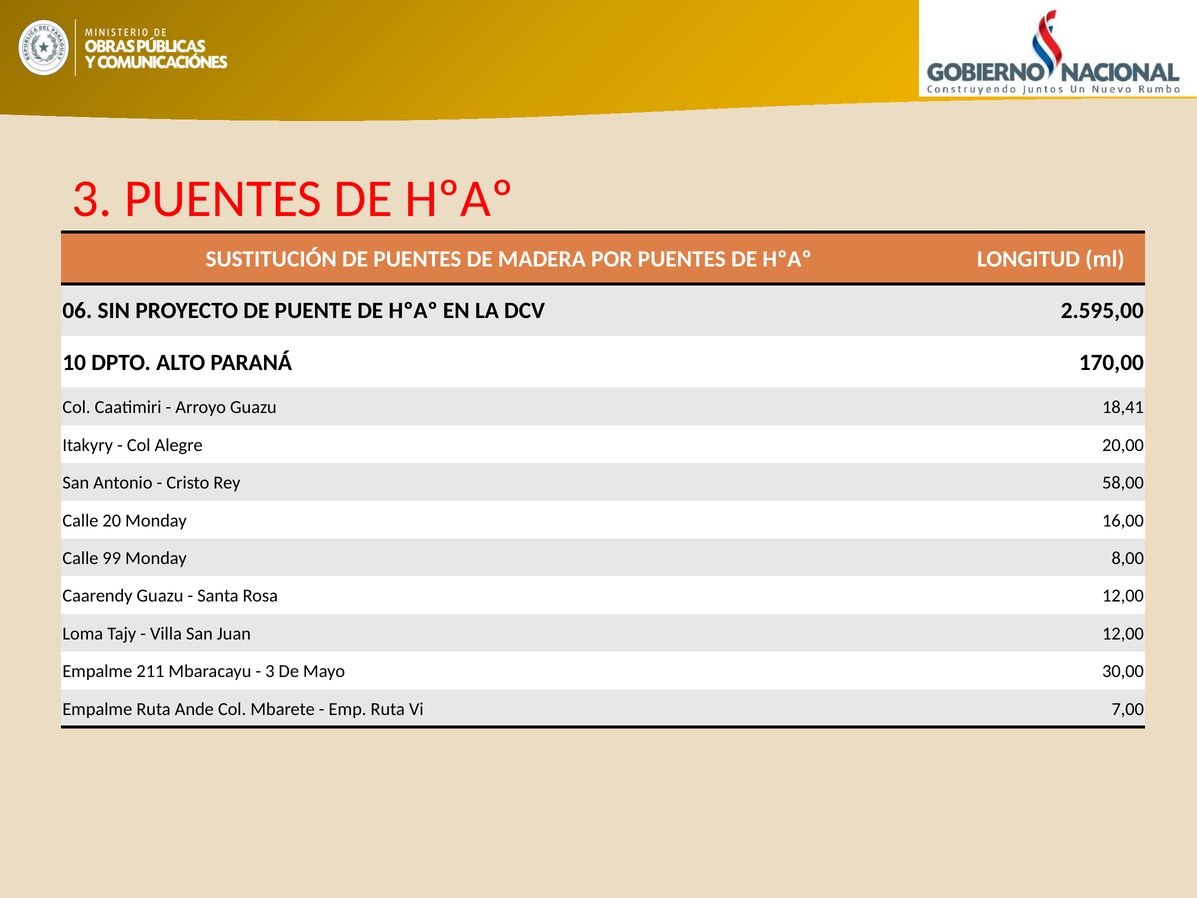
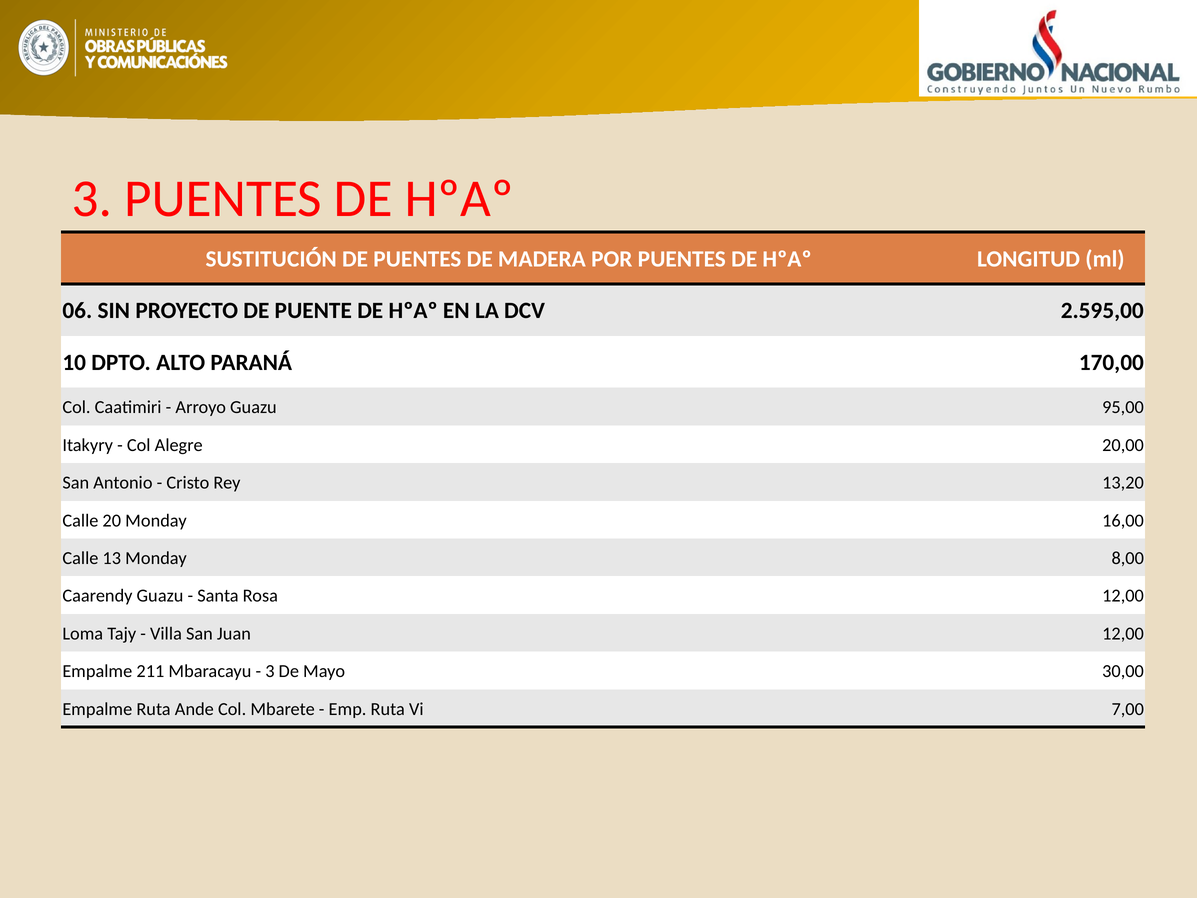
18,41: 18,41 -> 95,00
58,00: 58,00 -> 13,20
99: 99 -> 13
